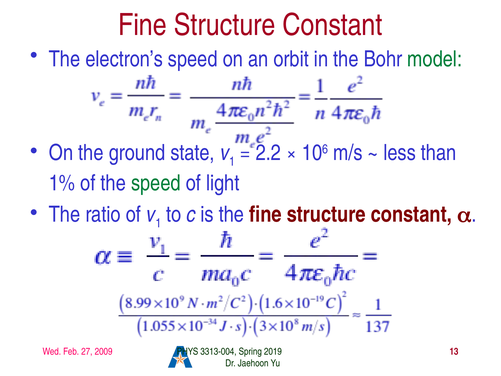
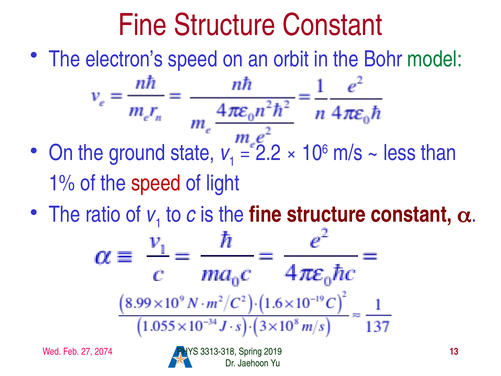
speed at (156, 183) colour: green -> red
2009: 2009 -> 2074
3313-004: 3313-004 -> 3313-318
